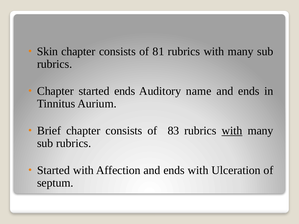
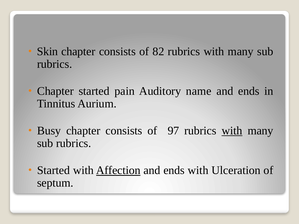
81: 81 -> 82
started ends: ends -> pain
Brief: Brief -> Busy
83: 83 -> 97
Affection underline: none -> present
